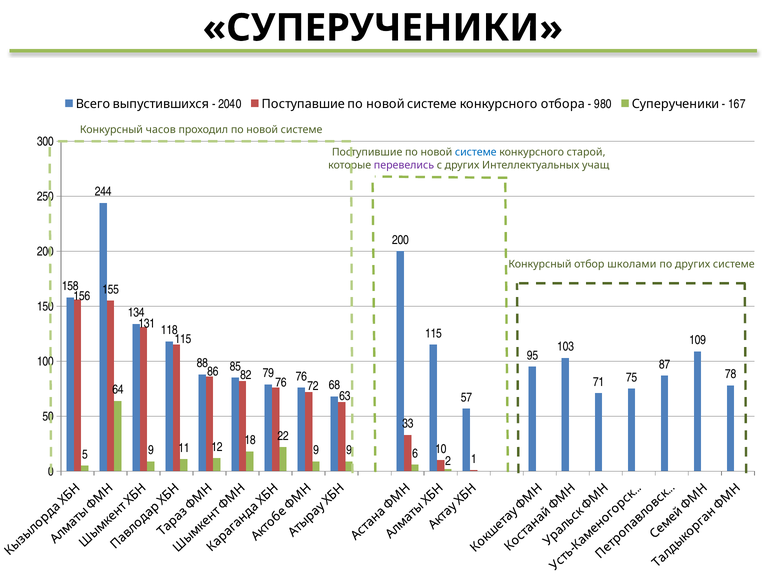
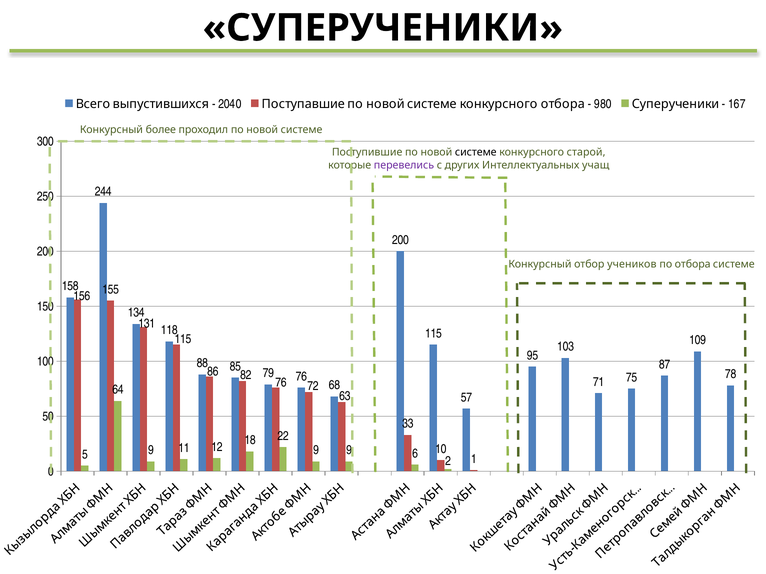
часов: часов -> более
системе at (476, 152) colour: blue -> black
школами: школами -> учеников
по других: других -> отбора
